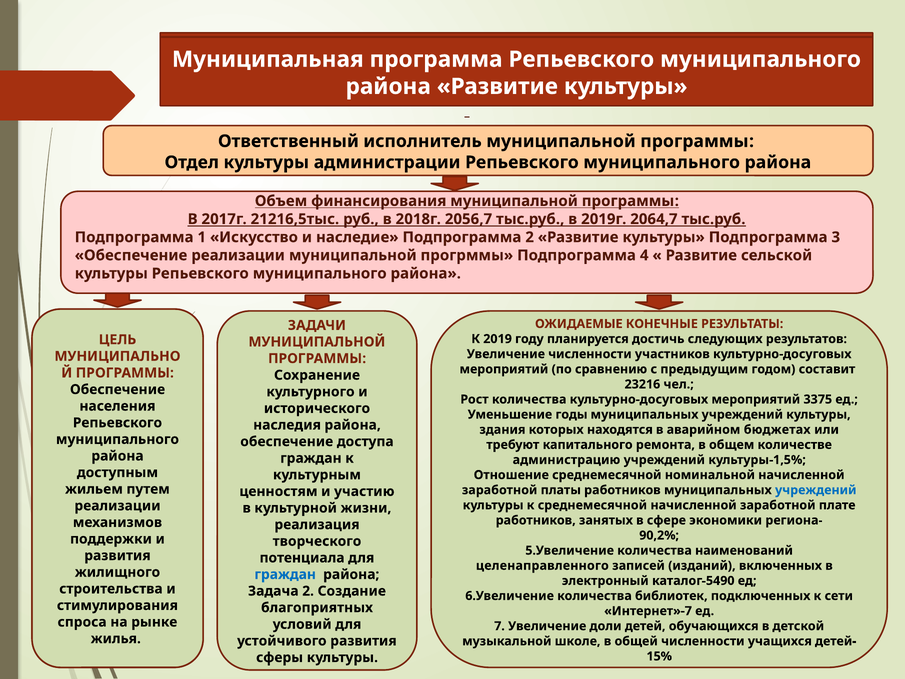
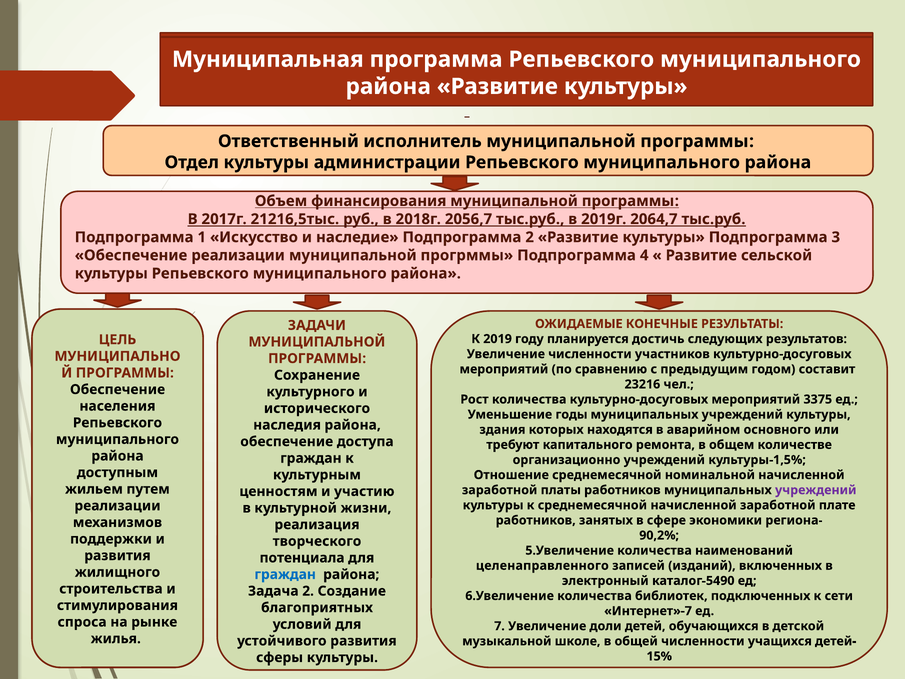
бюджетах: бюджетах -> основного
администрацию: администрацию -> организационно
учреждений at (816, 490) colour: blue -> purple
